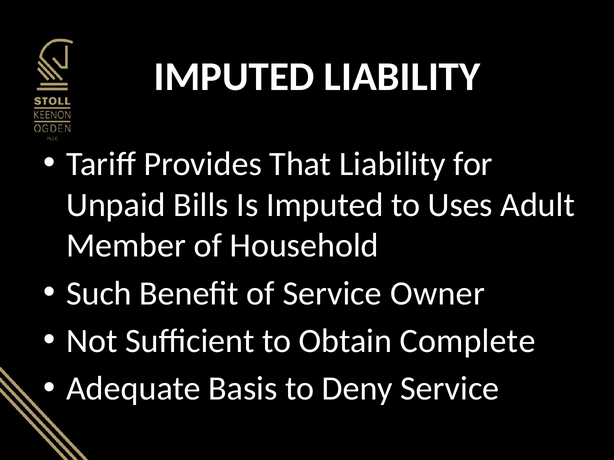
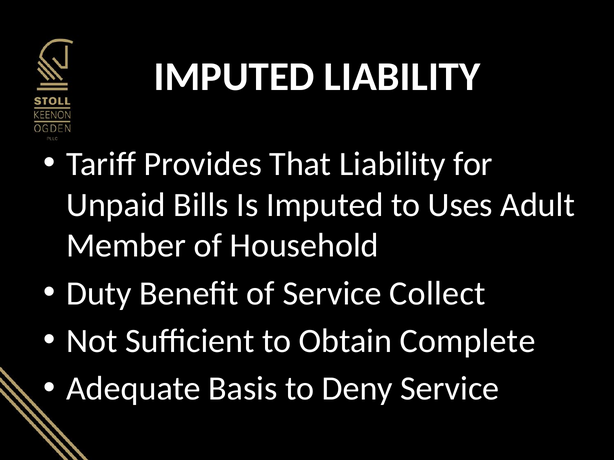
Such: Such -> Duty
Owner: Owner -> Collect
